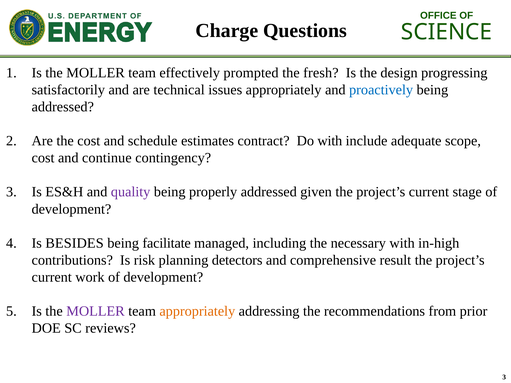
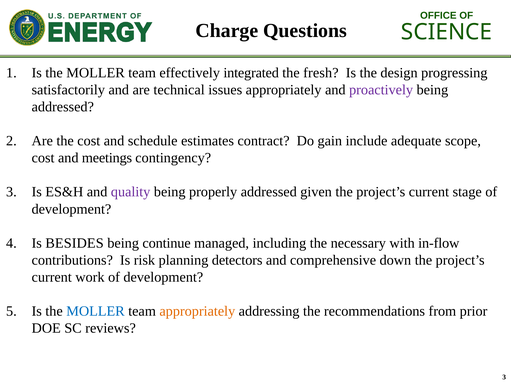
prompted: prompted -> integrated
proactively colour: blue -> purple
Do with: with -> gain
continue: continue -> meetings
facilitate: facilitate -> continue
in-high: in-high -> in-flow
result: result -> down
MOLLER at (96, 311) colour: purple -> blue
